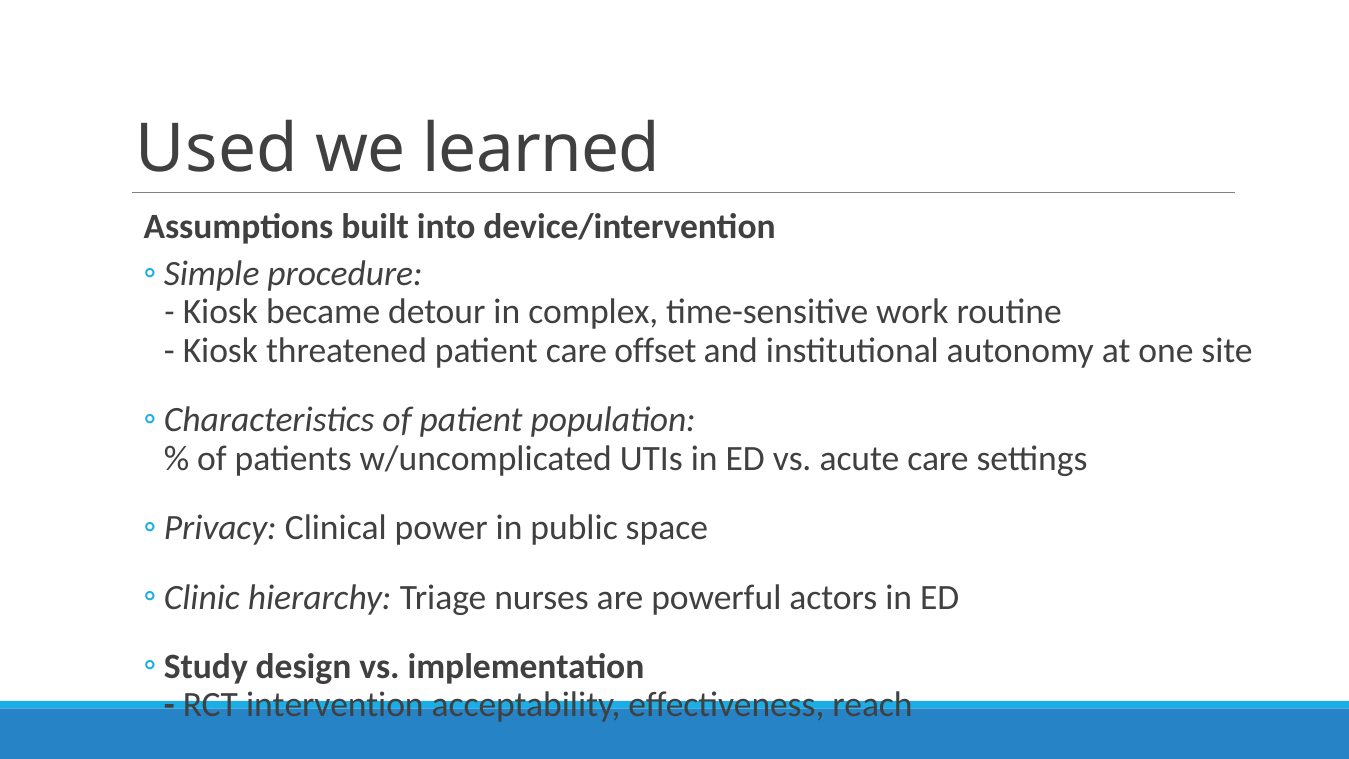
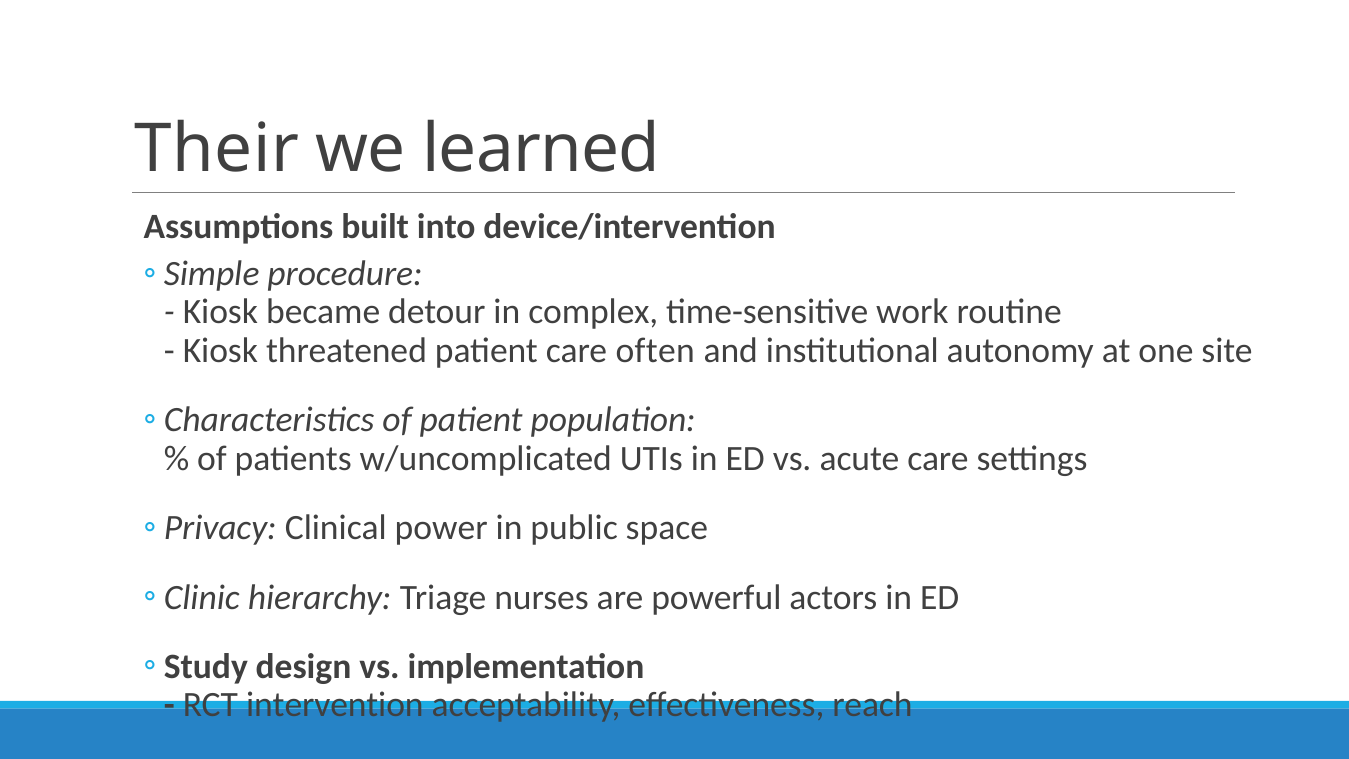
Used: Used -> Their
offset: offset -> often
